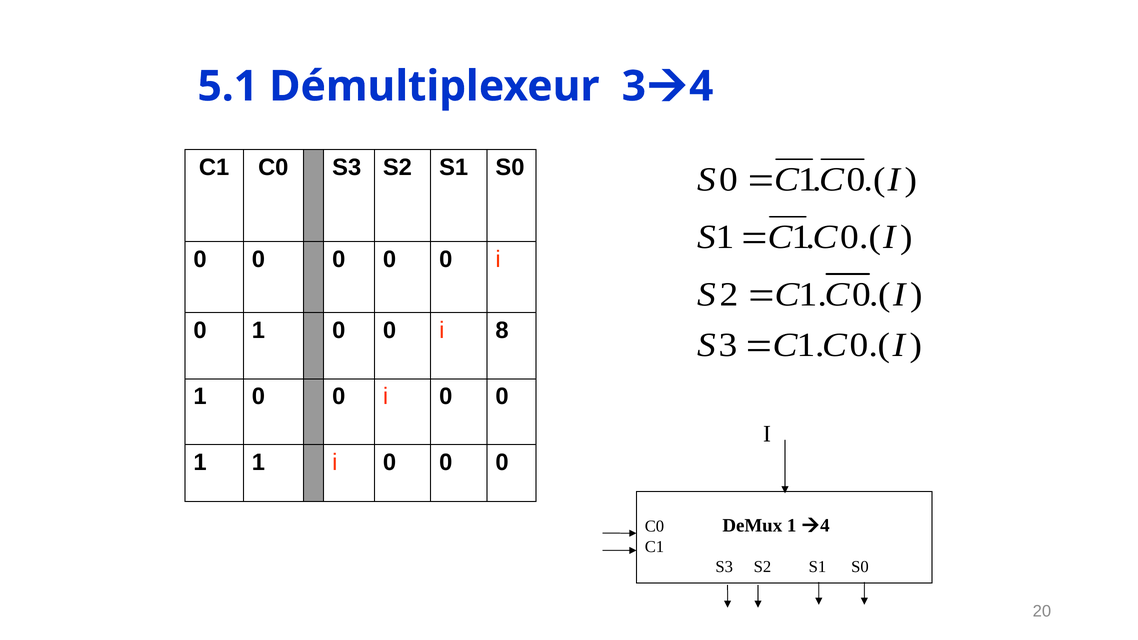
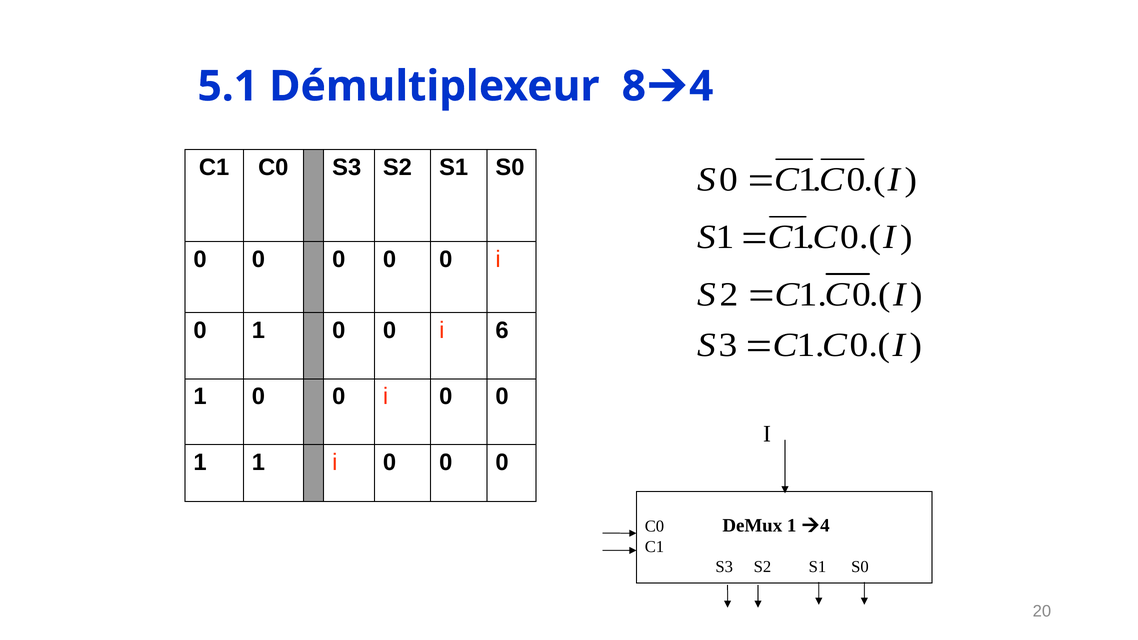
Démultiplexeur 3: 3 -> 8
8: 8 -> 6
